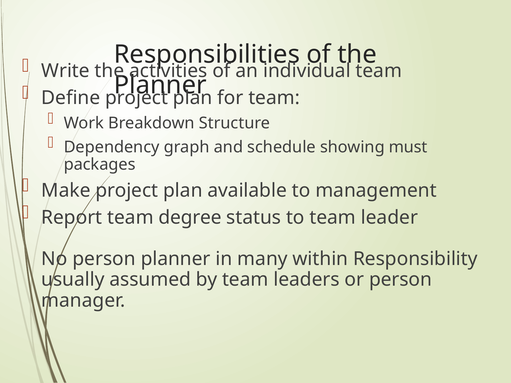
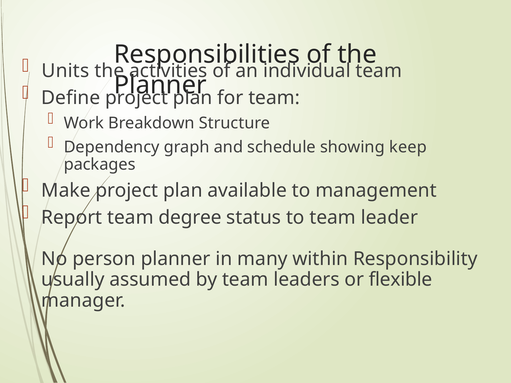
Write: Write -> Units
must: must -> keep
or person: person -> flexible
